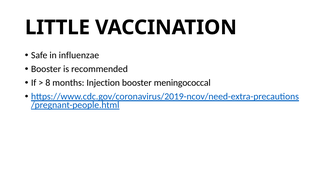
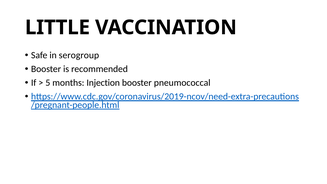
influenzae: influenzae -> serogroup
8: 8 -> 5
meningococcal: meningococcal -> pneumococcal
